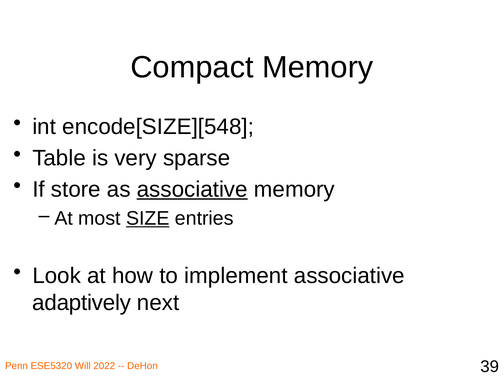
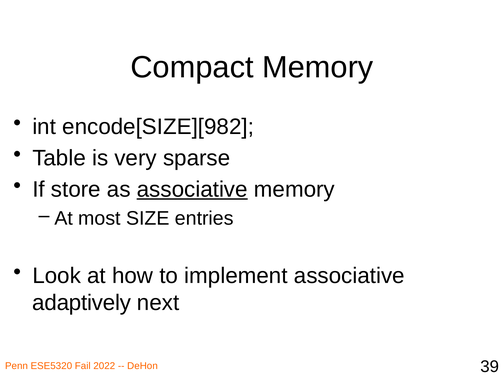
encode[SIZE][548: encode[SIZE][548 -> encode[SIZE][982
SIZE underline: present -> none
Will: Will -> Fail
